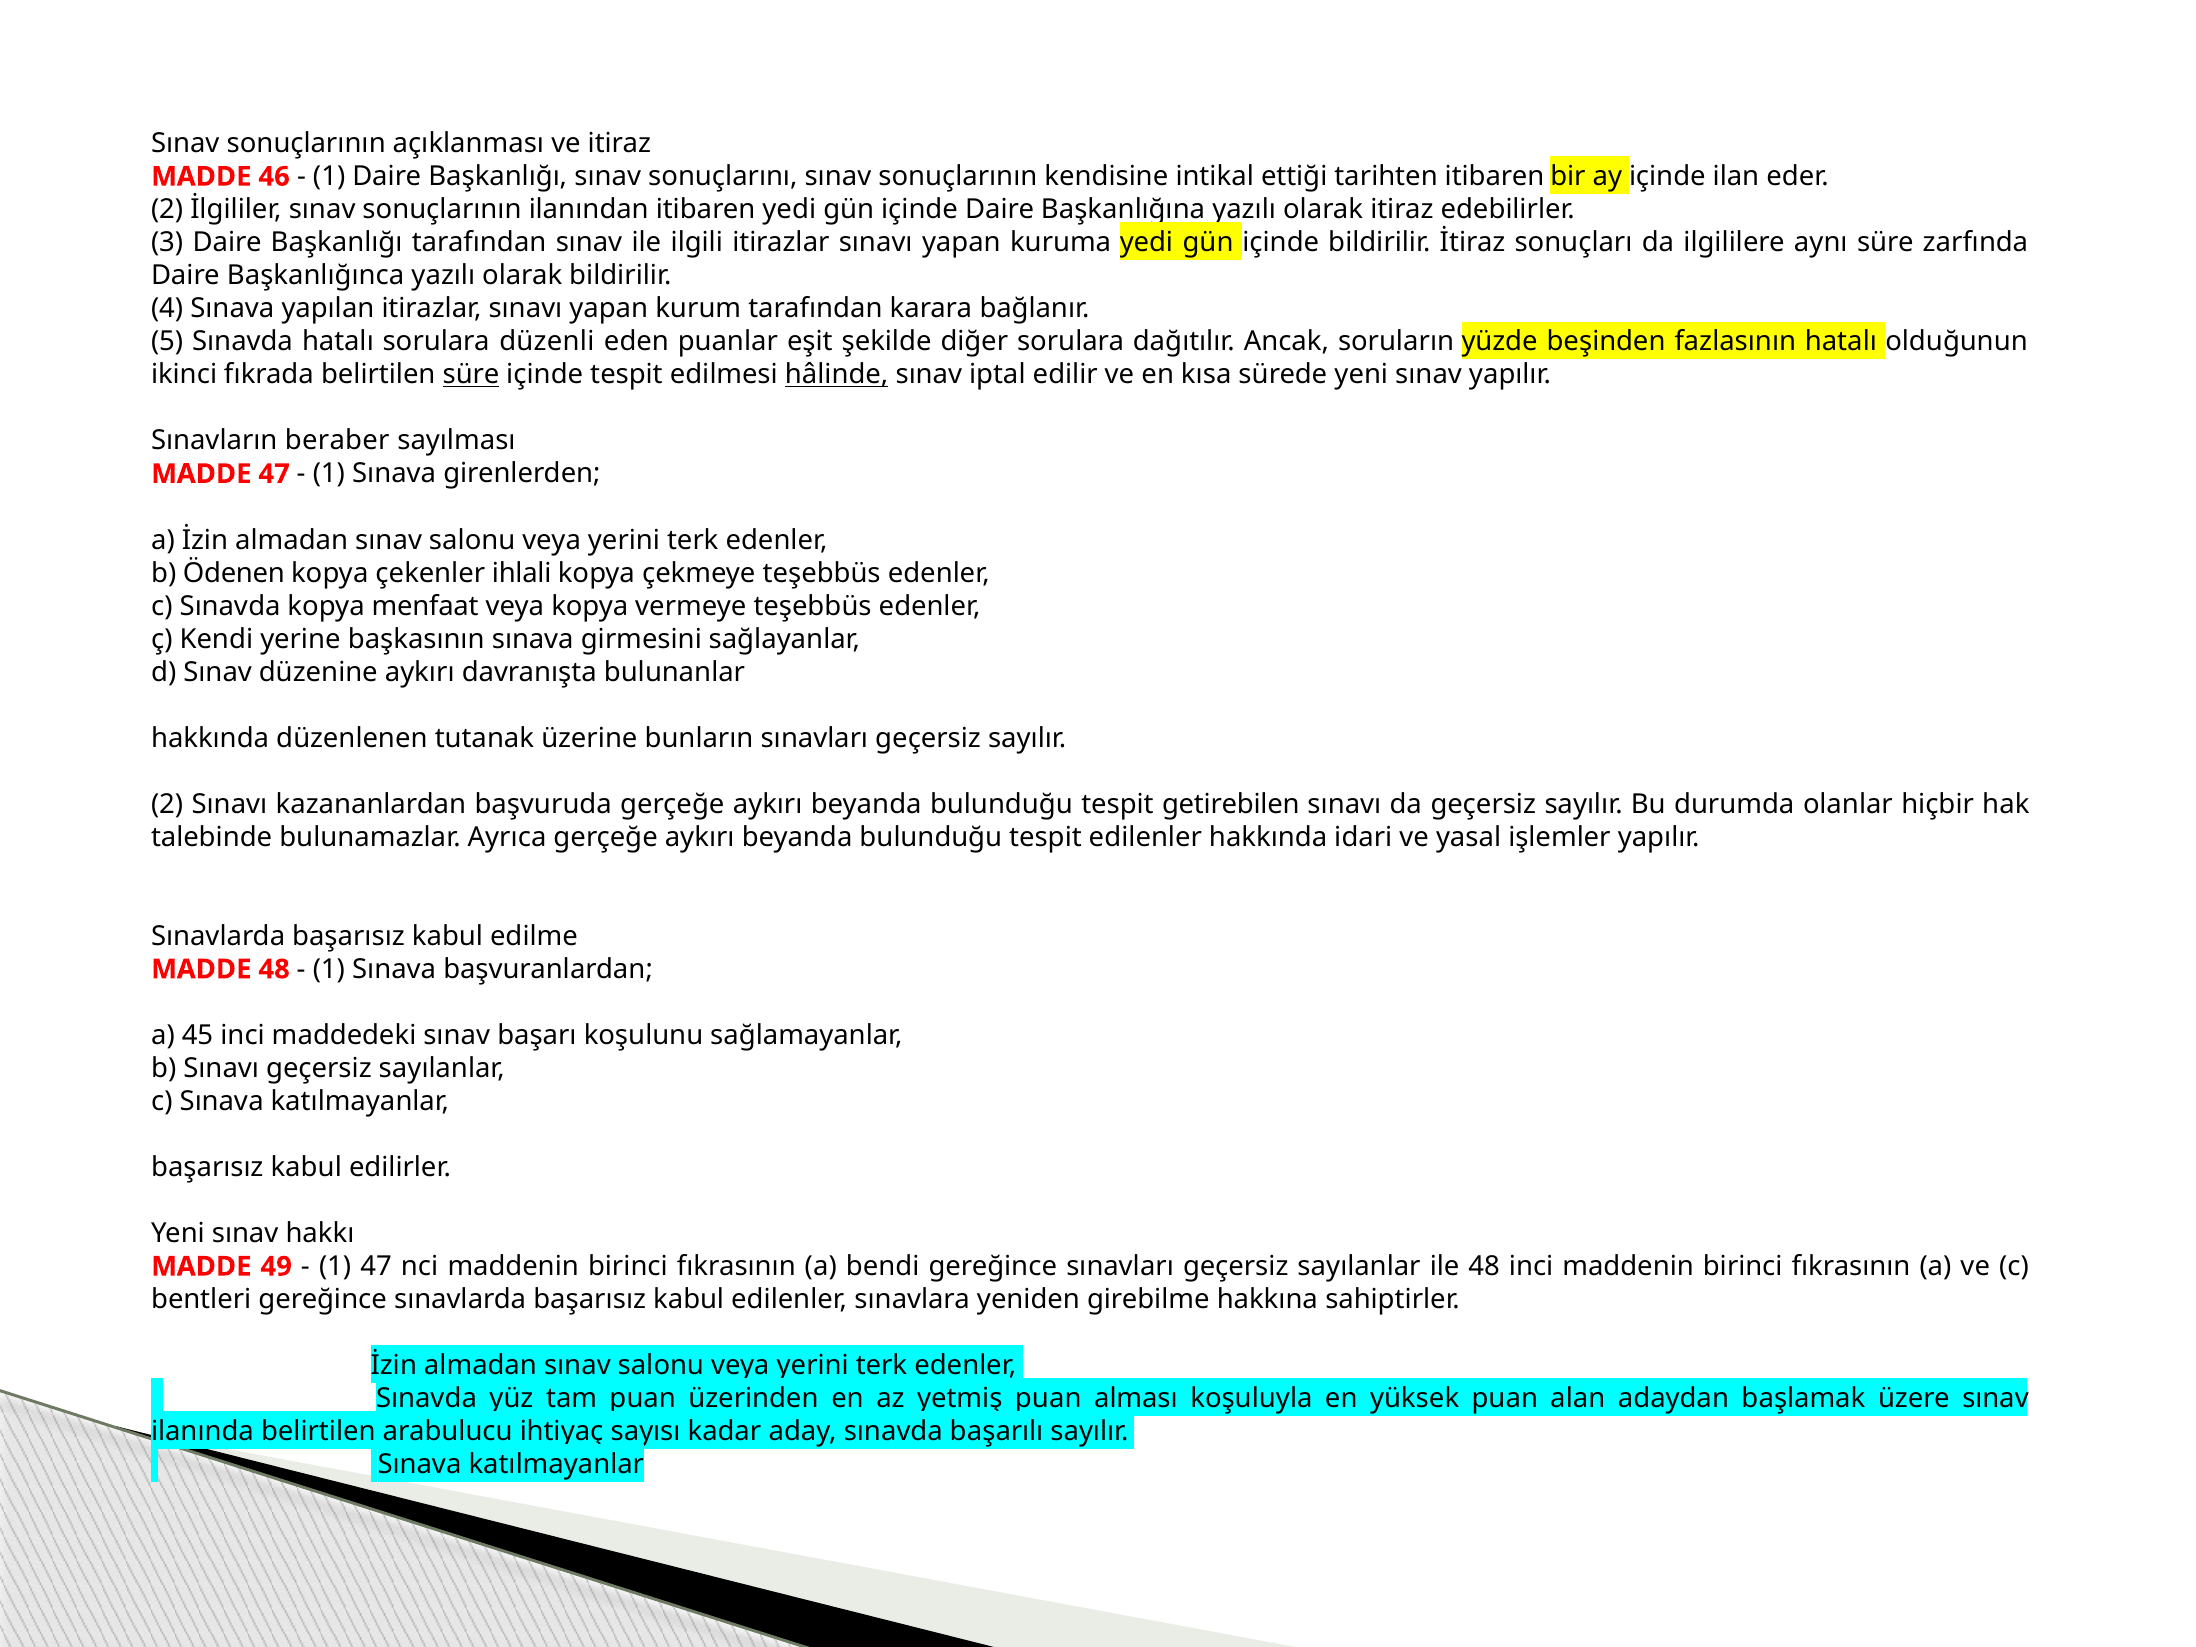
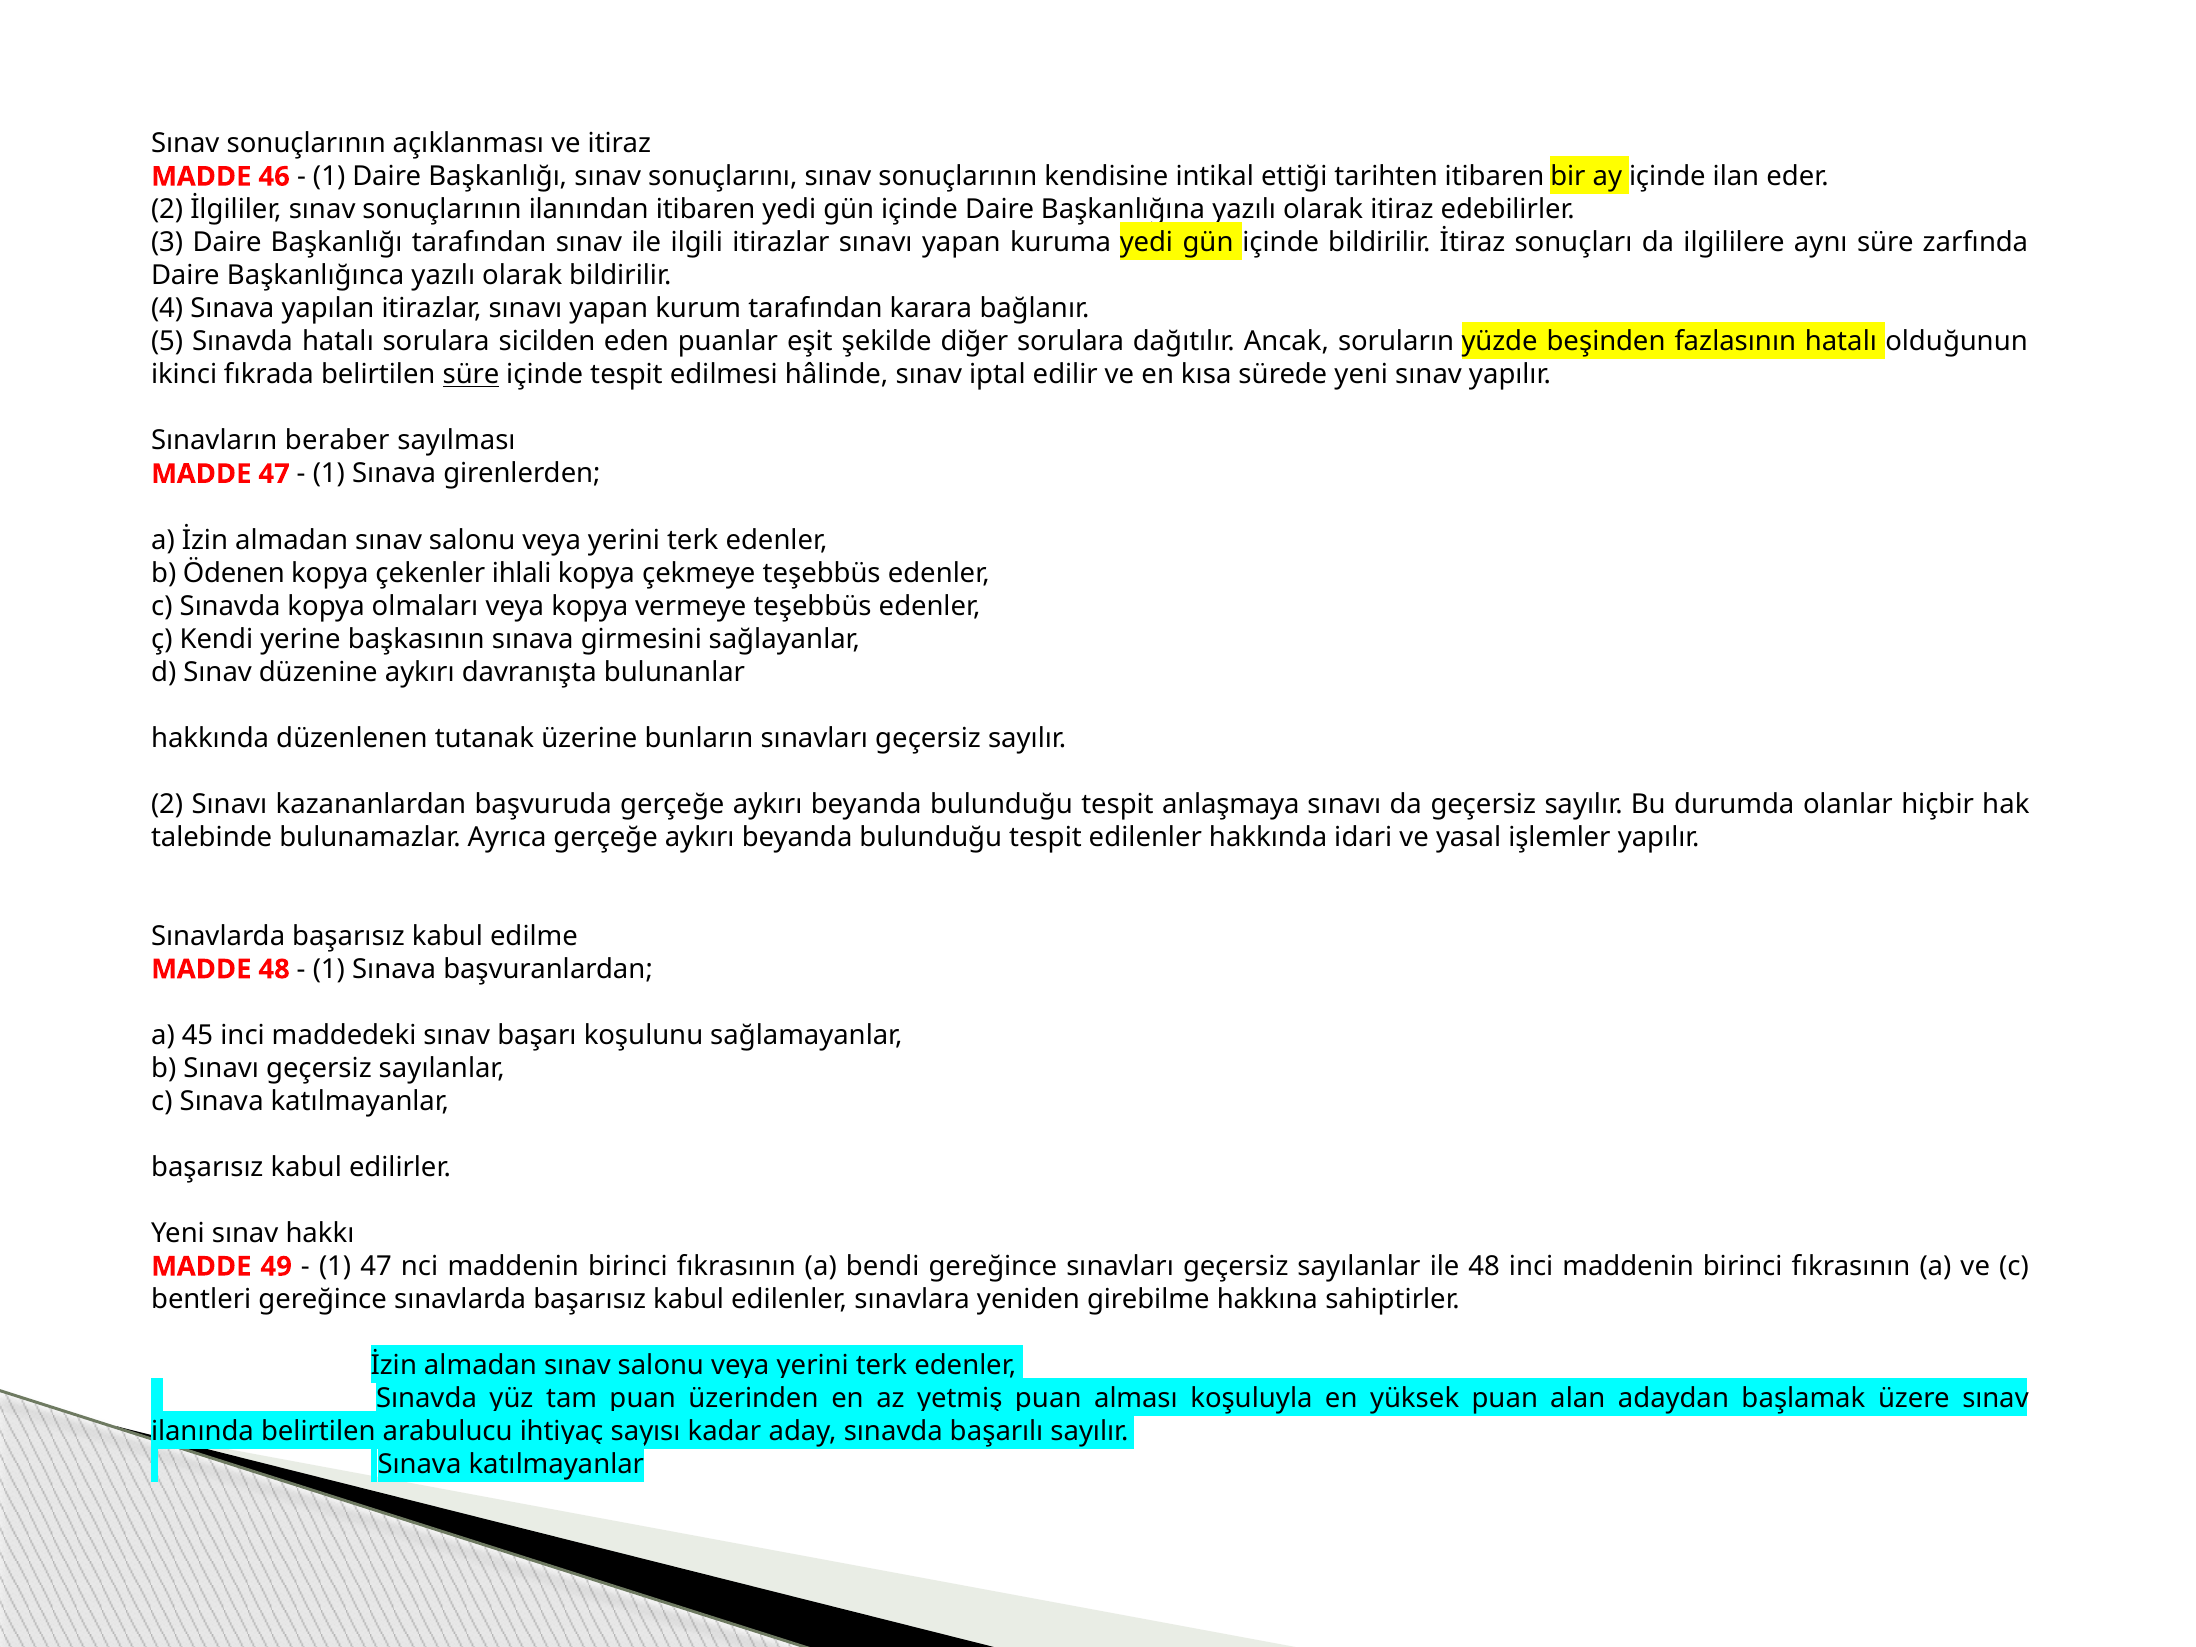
düzenli: düzenli -> sicilden
hâlinde underline: present -> none
menfaat: menfaat -> olmaları
getirebilen: getirebilen -> anlaşmaya
